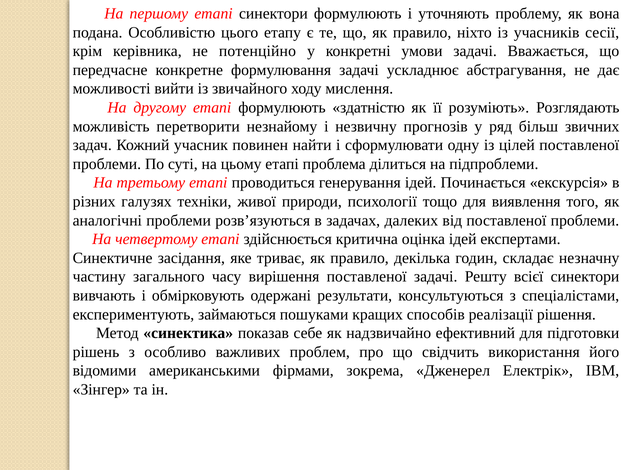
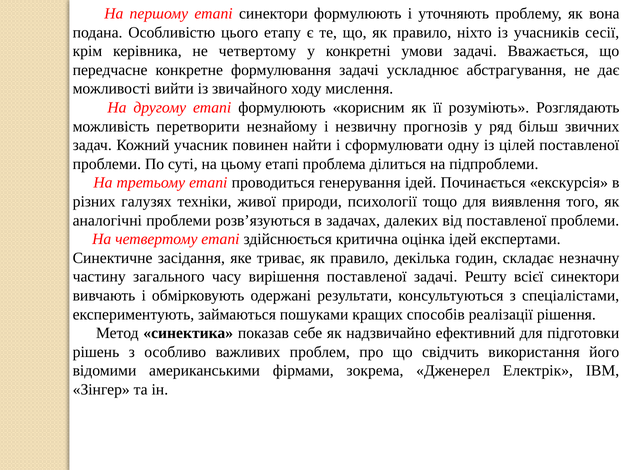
не потенційно: потенційно -> четвертому
здатністю: здатністю -> корисним
